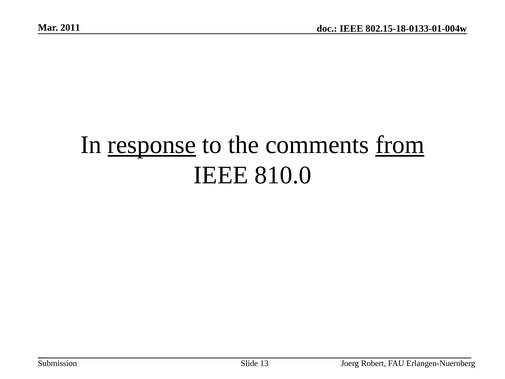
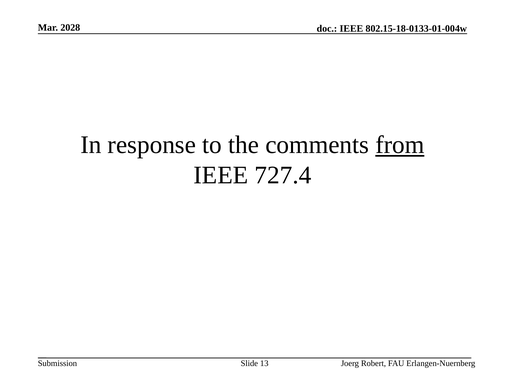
2011: 2011 -> 2028
response underline: present -> none
810.0: 810.0 -> 727.4
